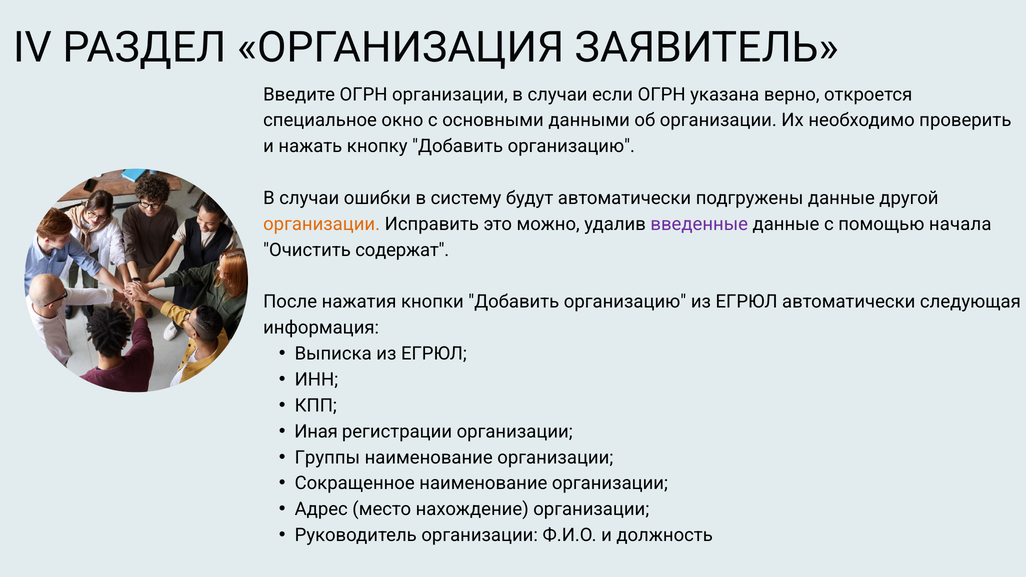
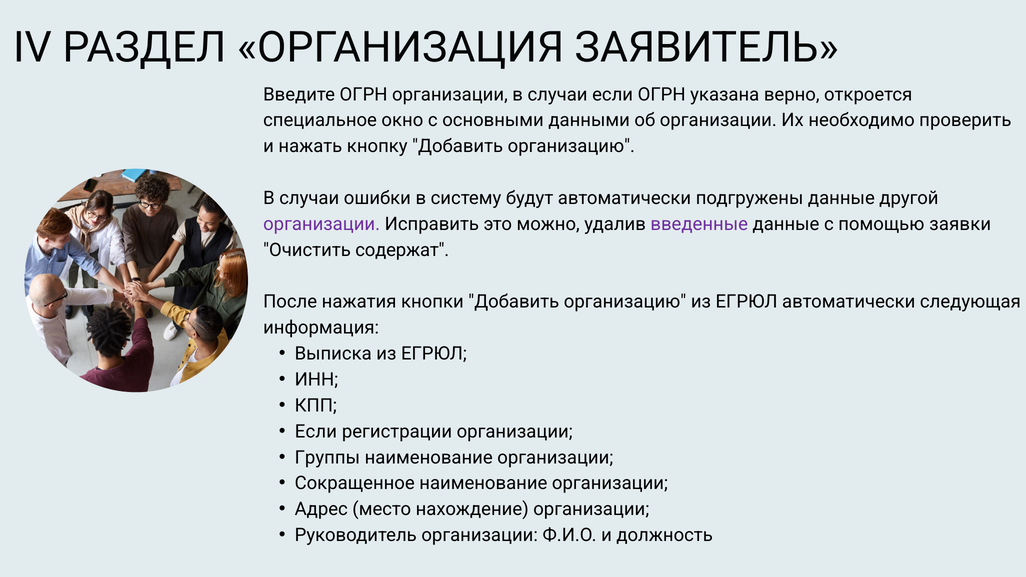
организации at (322, 224) colour: orange -> purple
начала: начала -> заявки
Иная at (316, 432): Иная -> Если
